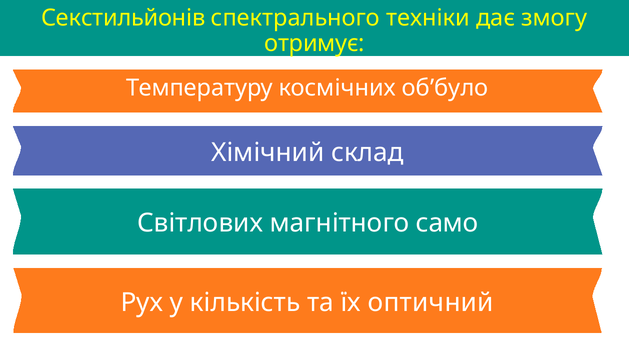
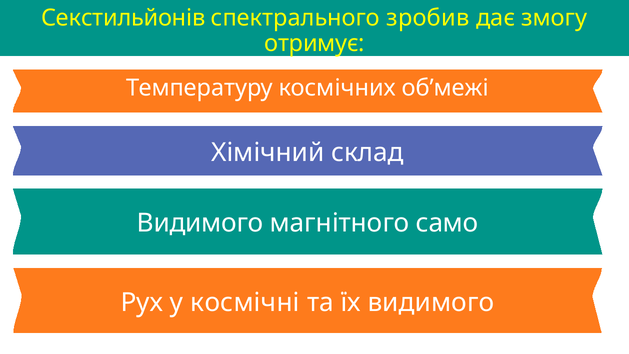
техніки: техніки -> зробив
об’було: об’було -> об’межі
Світлових at (200, 223): Світлових -> Видимого
кількість: кількість -> космічні
їх оптичний: оптичний -> видимого
